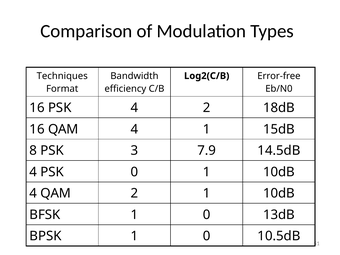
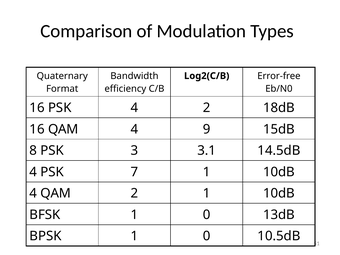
Techniques: Techniques -> Quaternary
4 1: 1 -> 9
7.9: 7.9 -> 3.1
PSK 0: 0 -> 7
